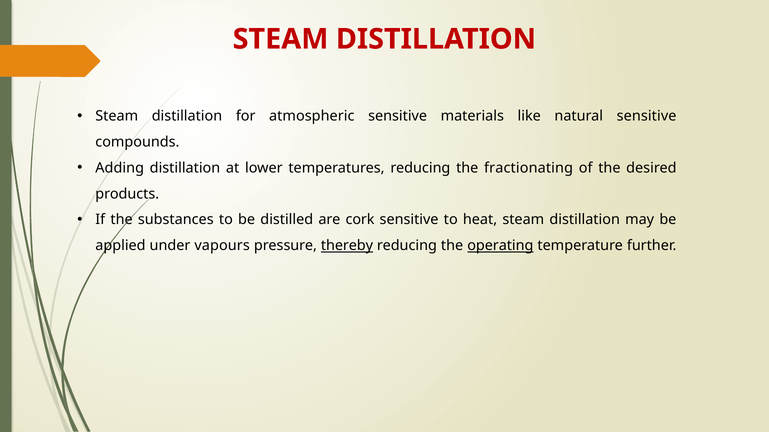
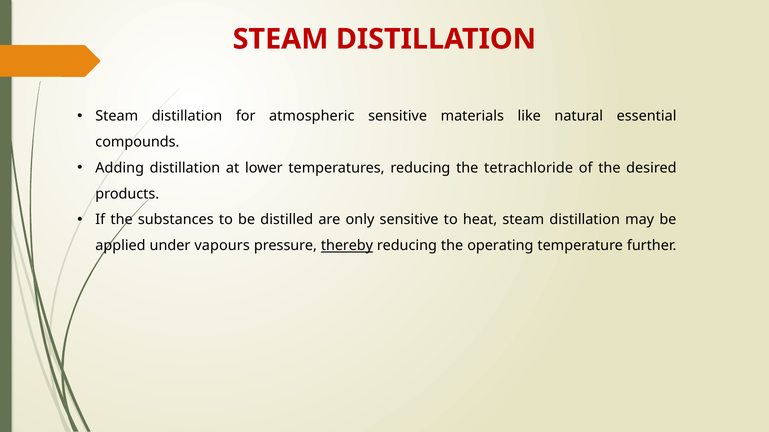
natural sensitive: sensitive -> essential
fractionating: fractionating -> tetrachloride
cork: cork -> only
operating underline: present -> none
